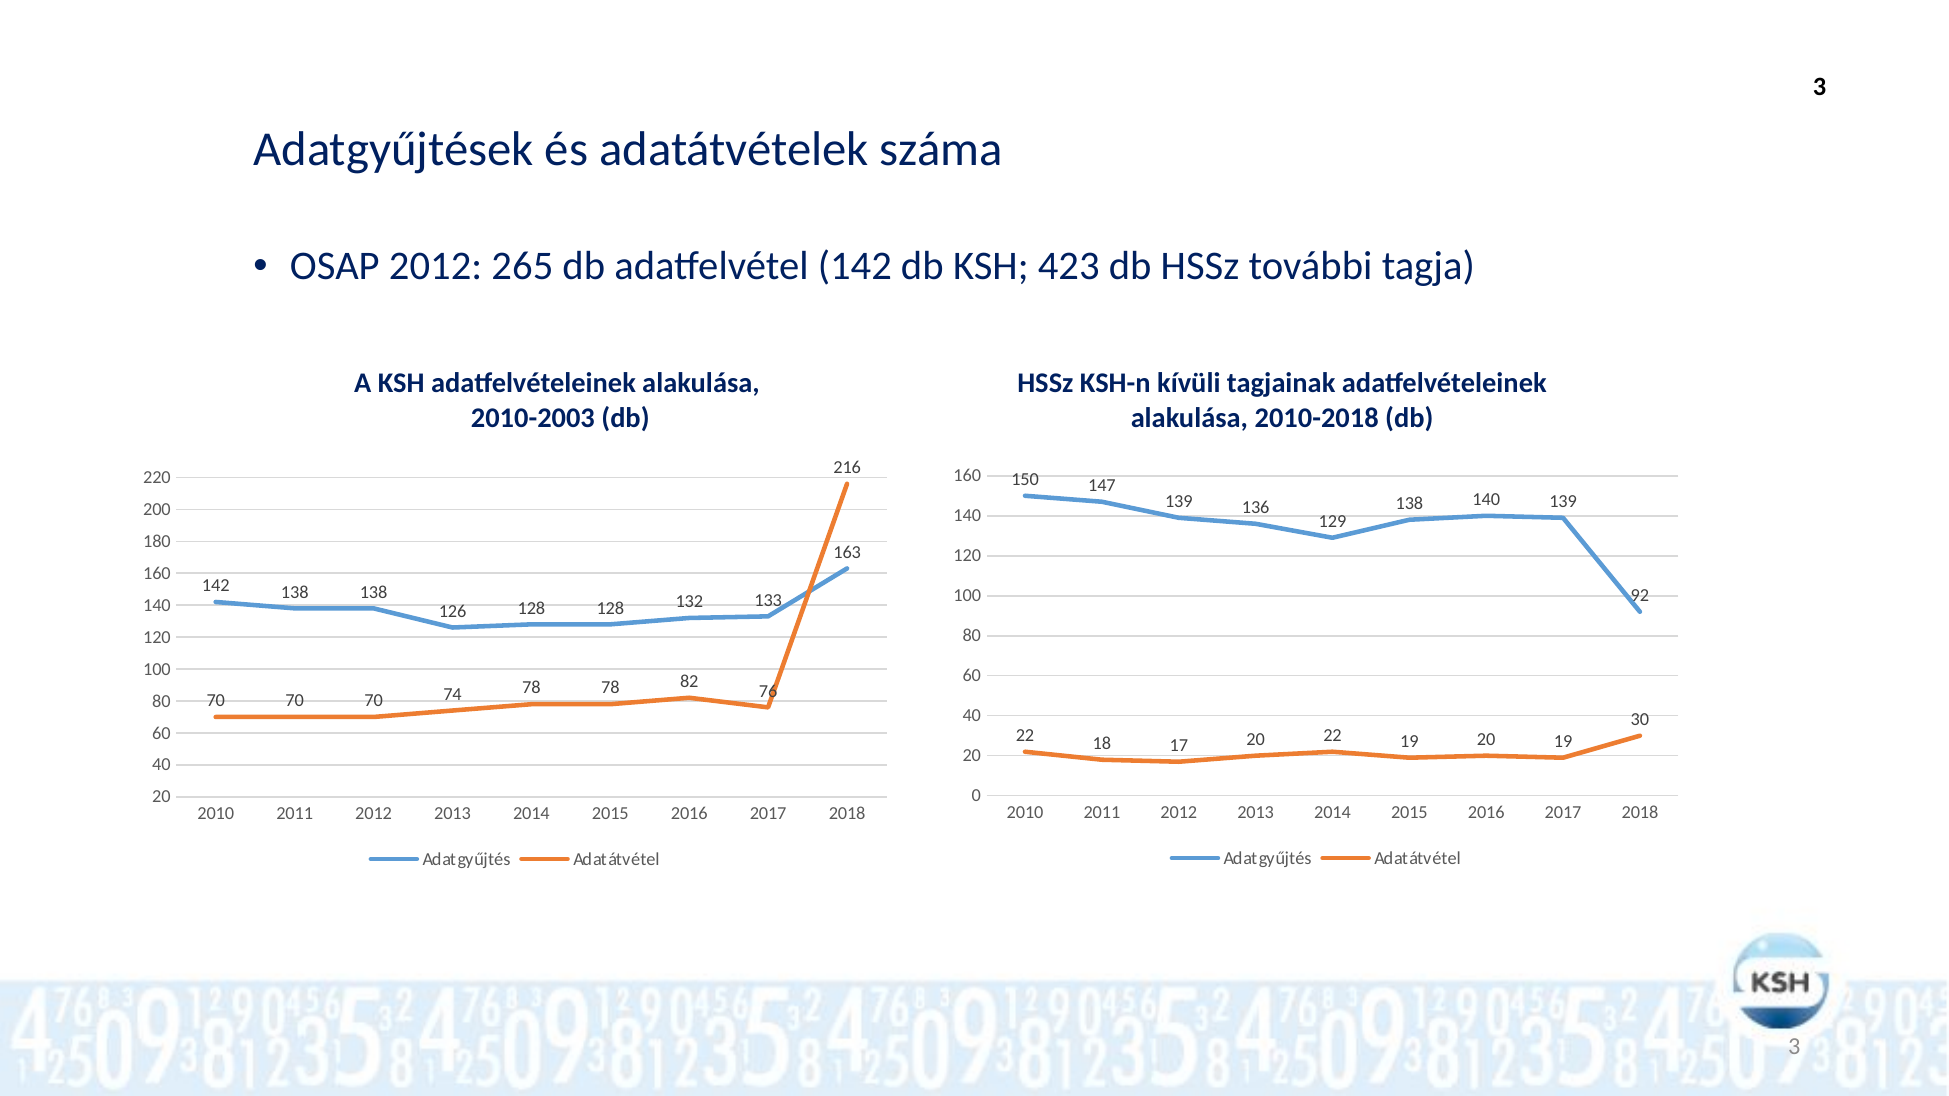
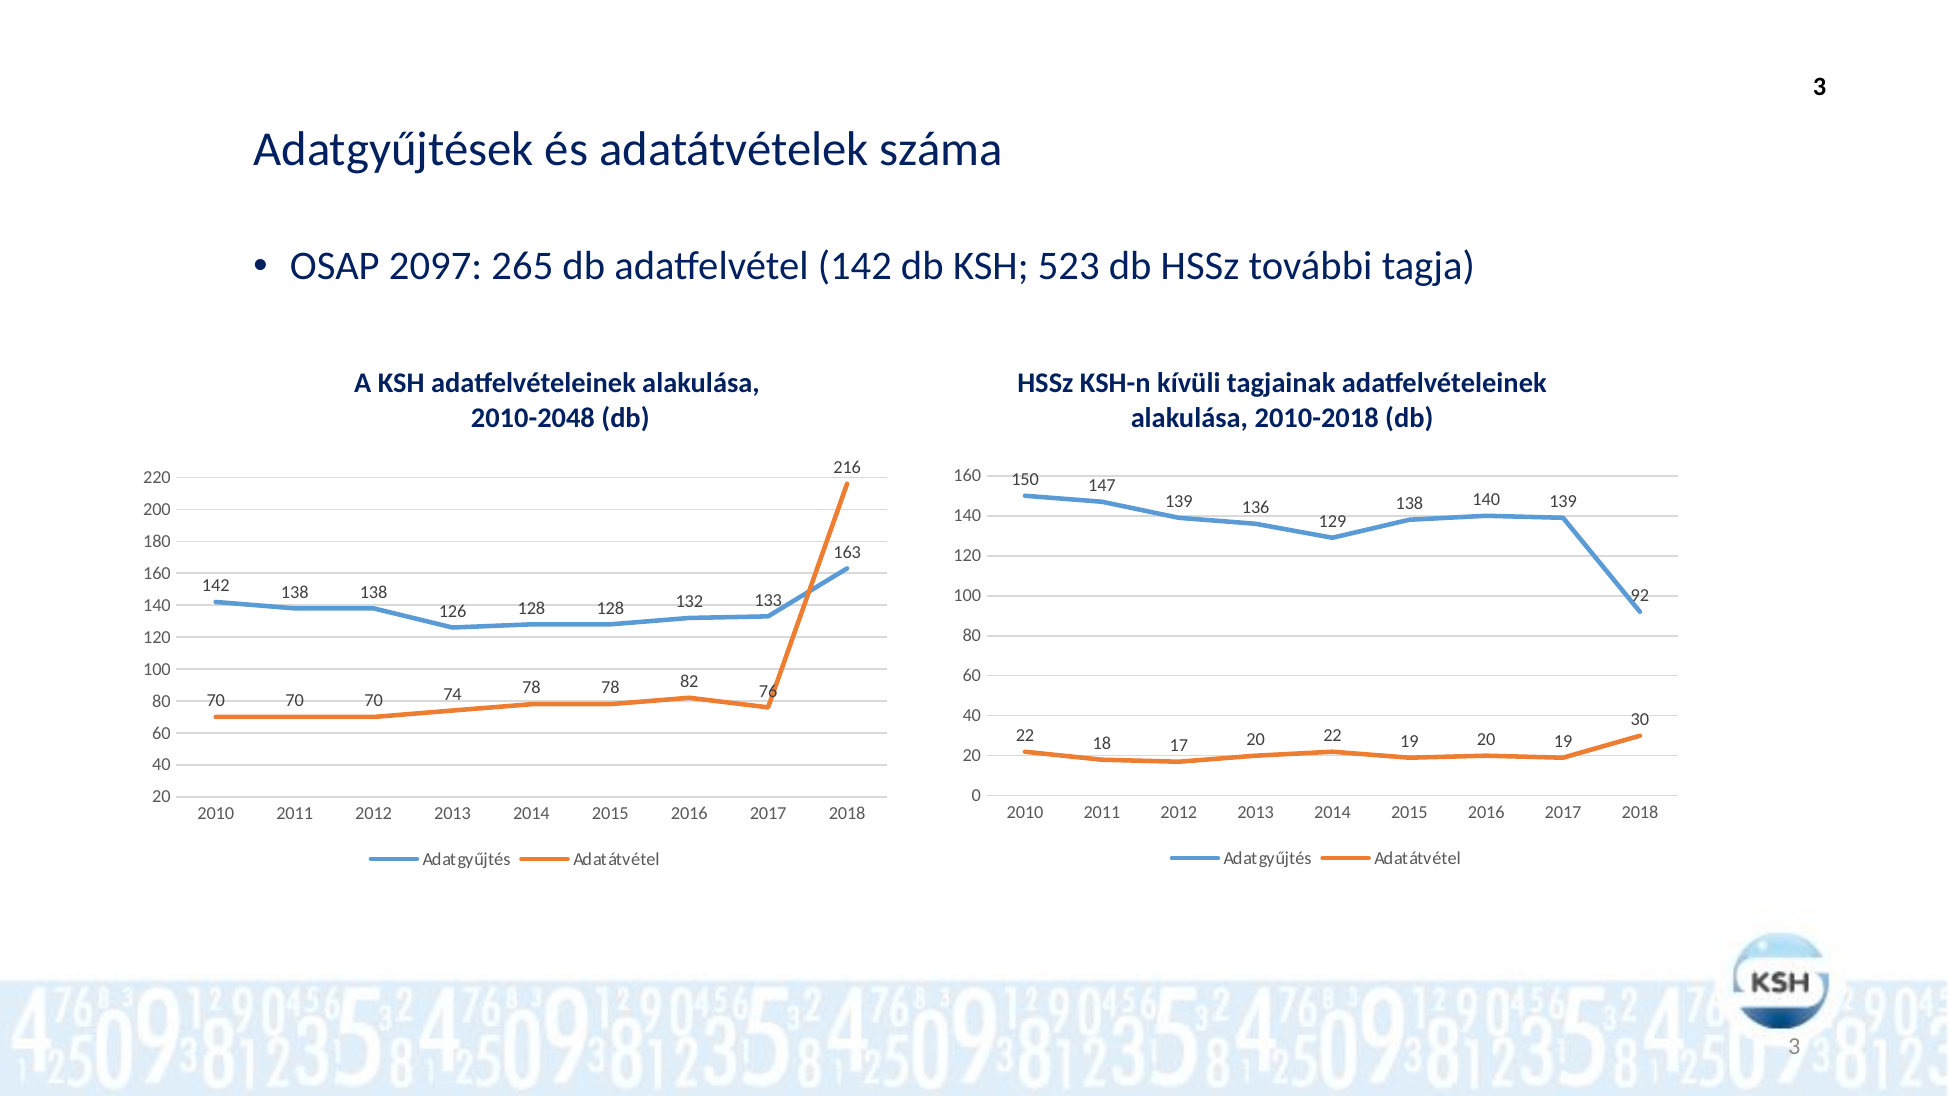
OSAP 2012: 2012 -> 2097
423: 423 -> 523
2010-2003: 2010-2003 -> 2010-2048
